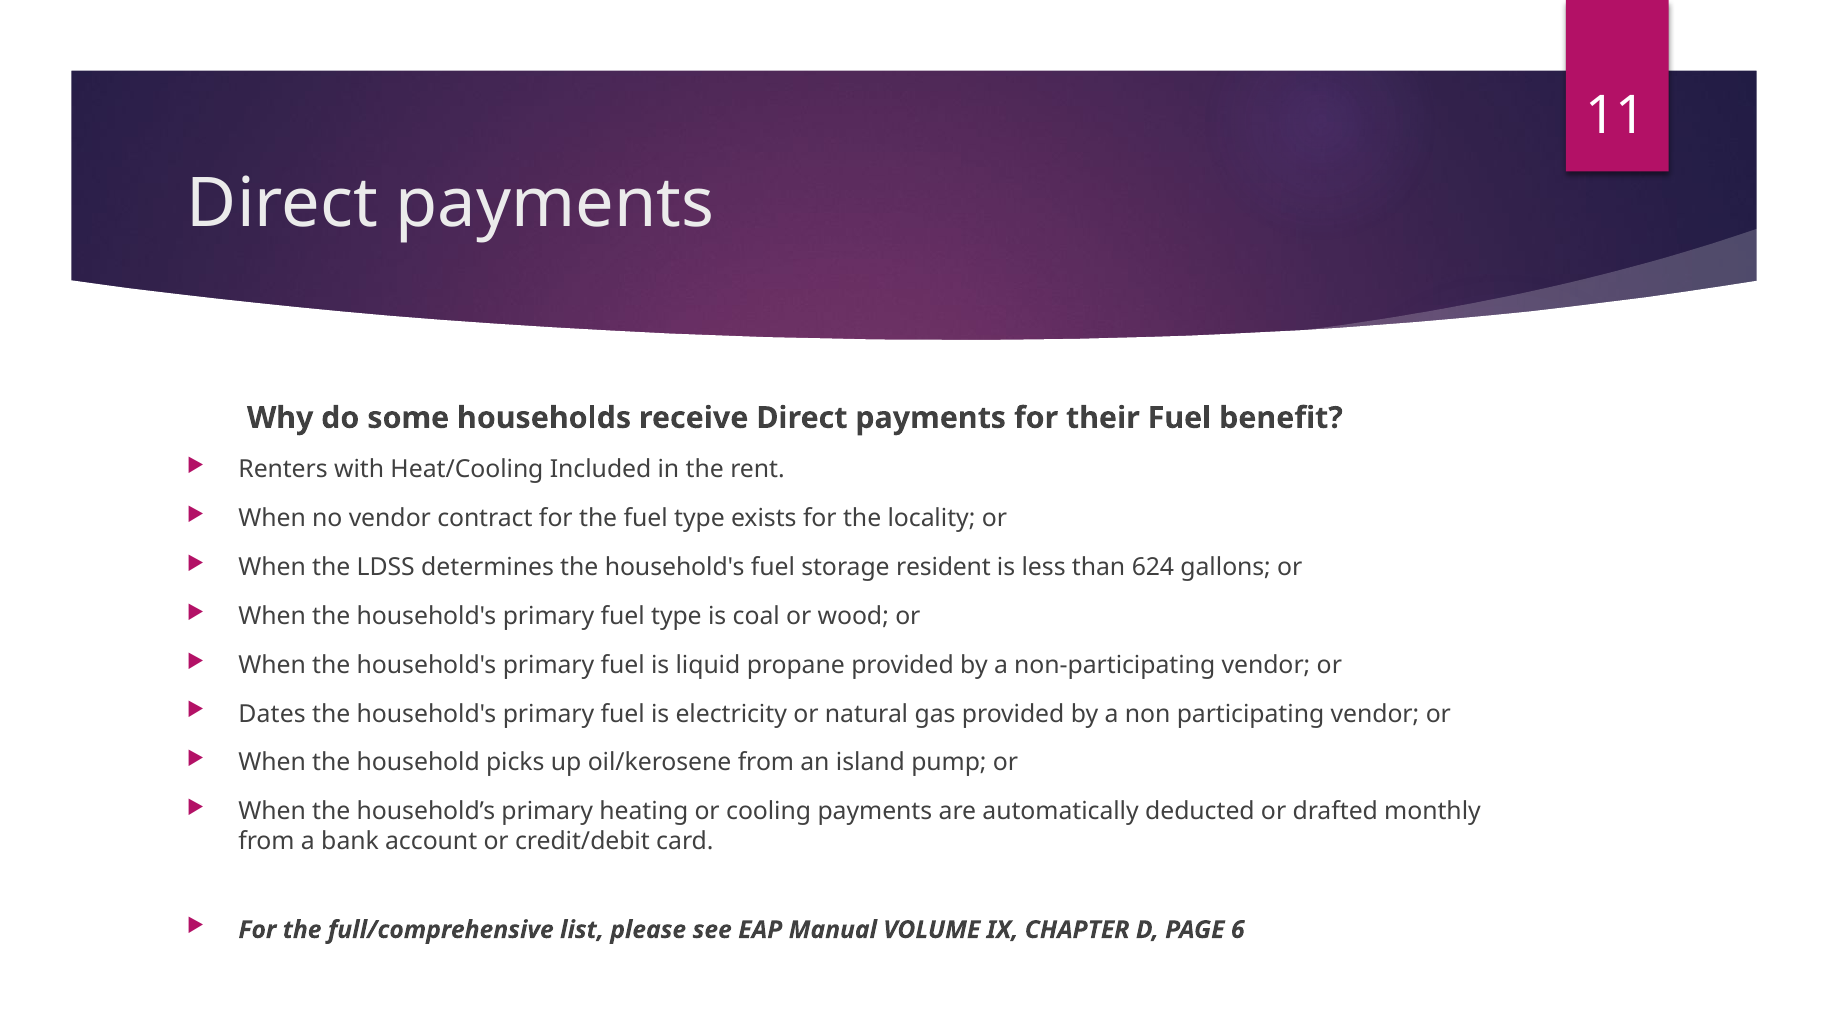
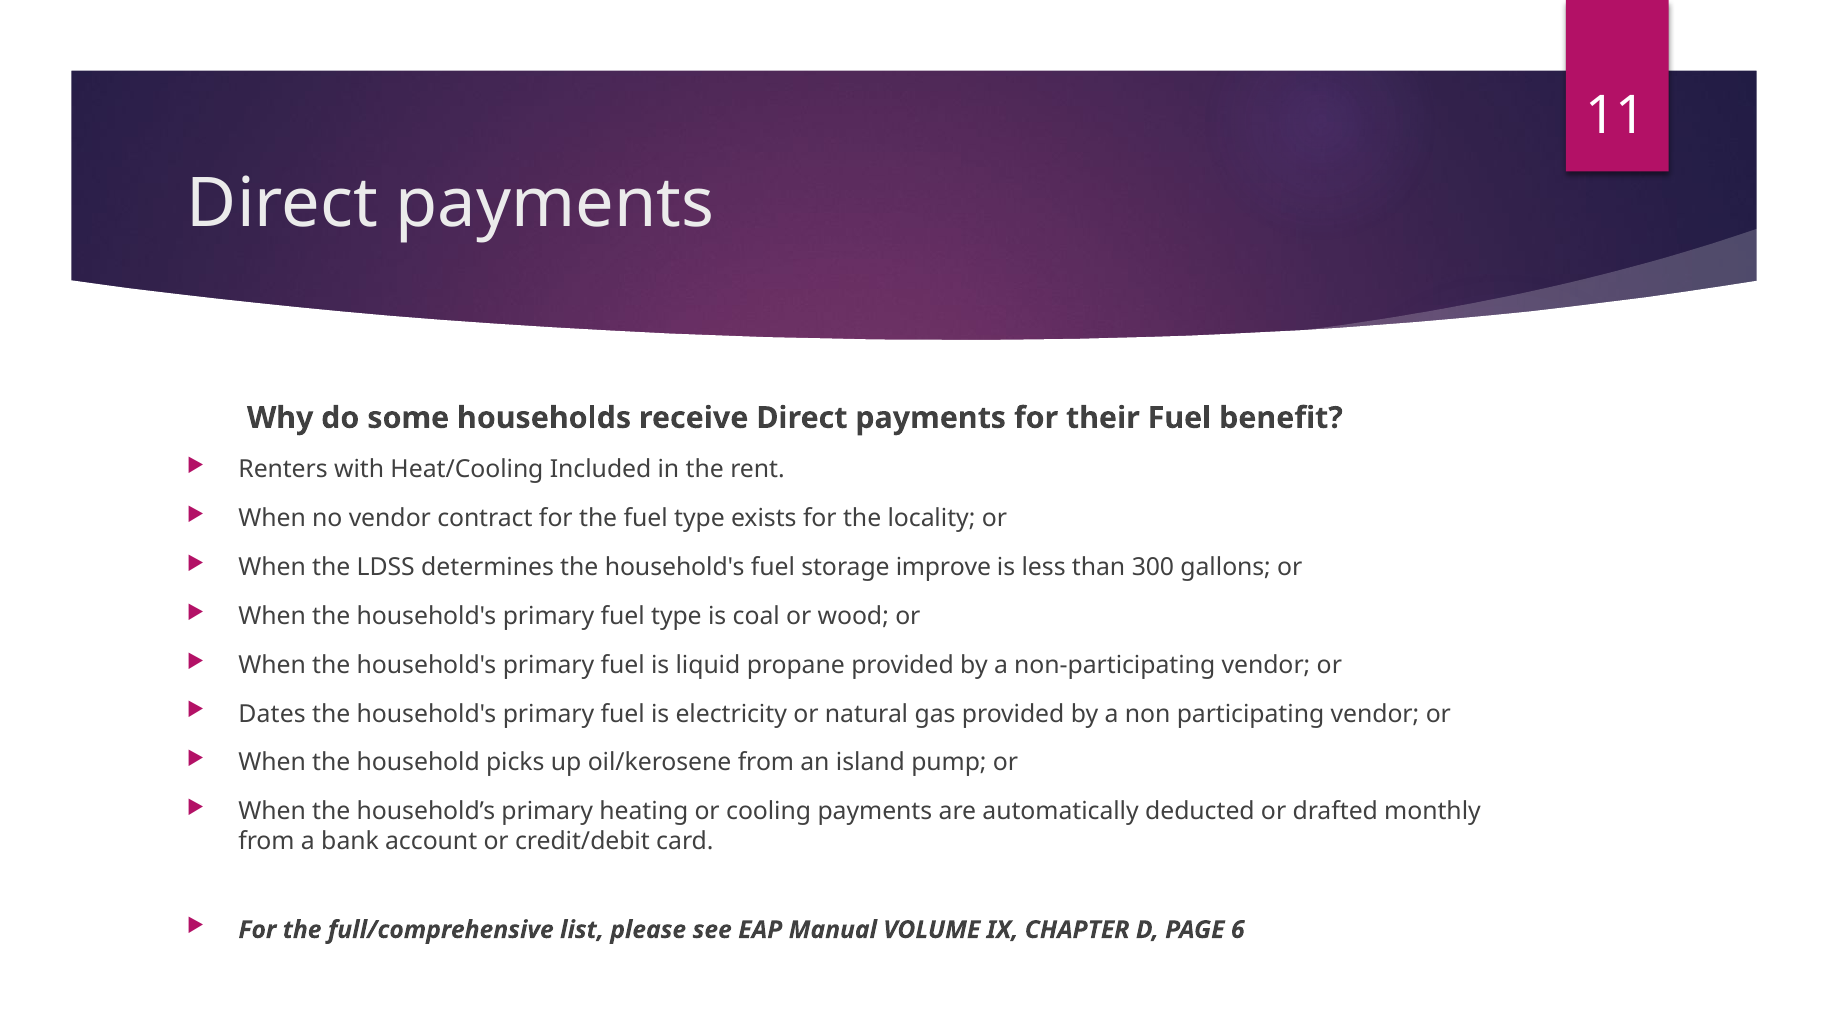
resident: resident -> improve
624: 624 -> 300
